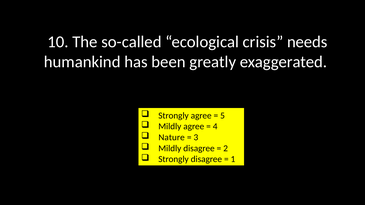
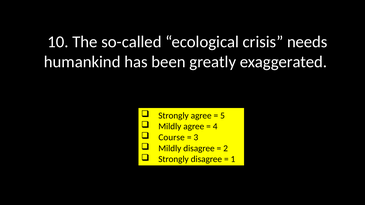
Nature: Nature -> Course
